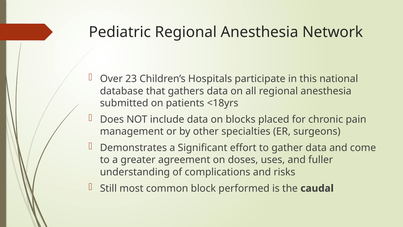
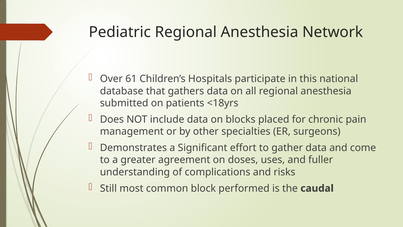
23: 23 -> 61
